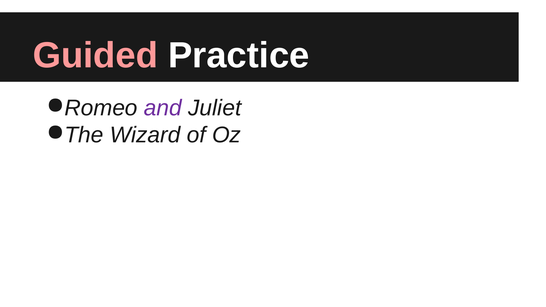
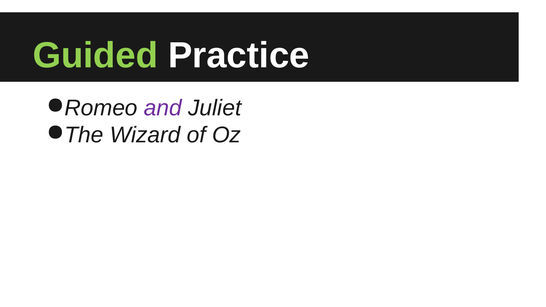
Guided colour: pink -> light green
